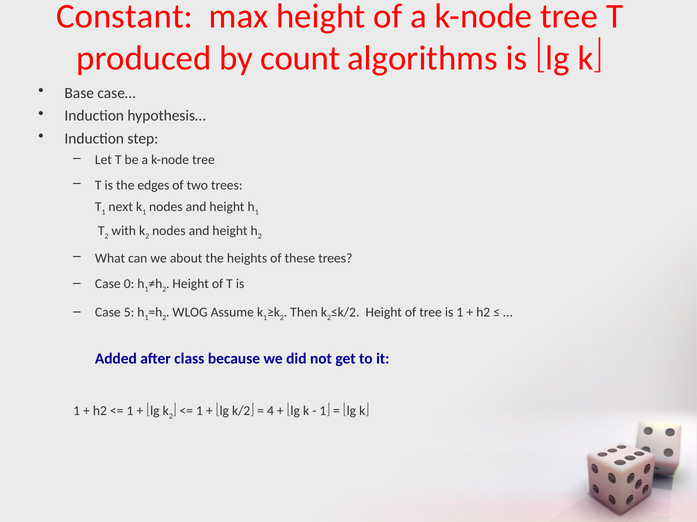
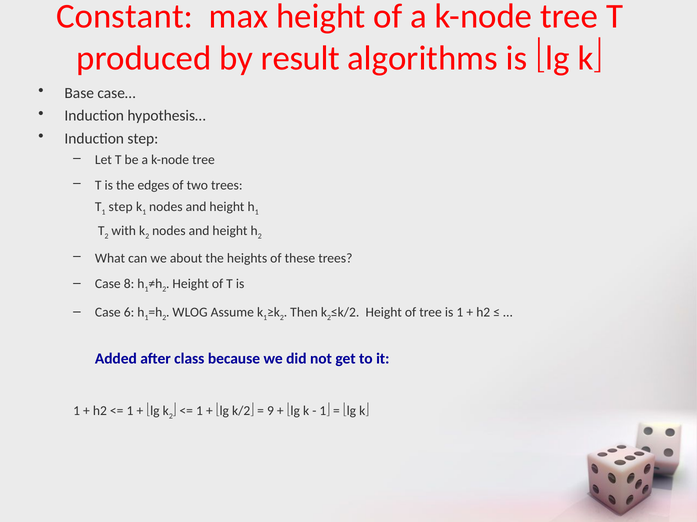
count: count -> result
1 next: next -> step
0: 0 -> 8
5: 5 -> 6
4: 4 -> 9
